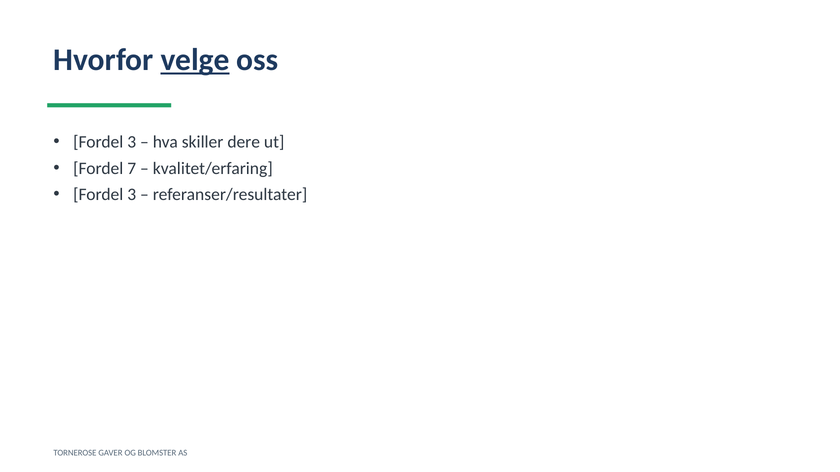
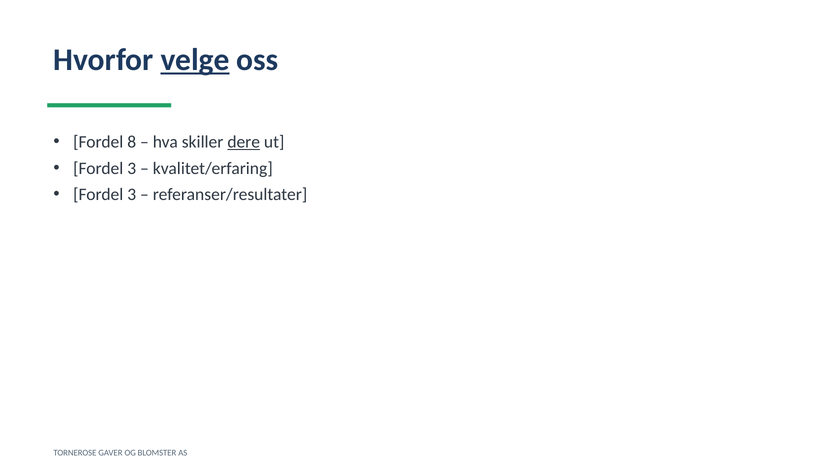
3 at (132, 142): 3 -> 8
dere underline: none -> present
7 at (132, 169): 7 -> 3
